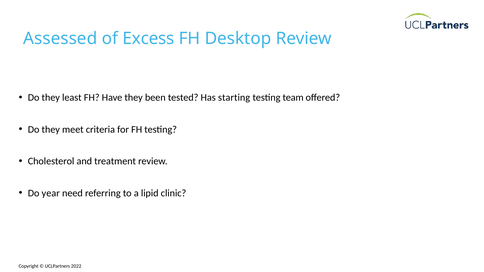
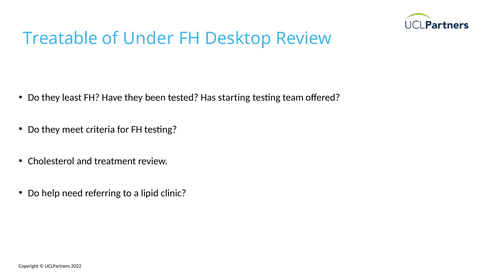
Assessed: Assessed -> Treatable
Excess: Excess -> Under
year: year -> help
